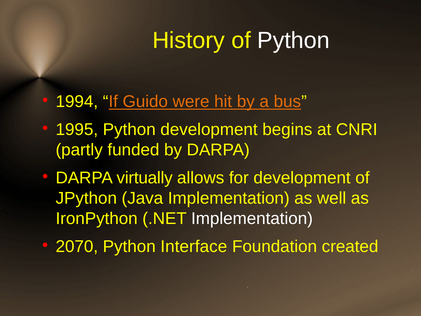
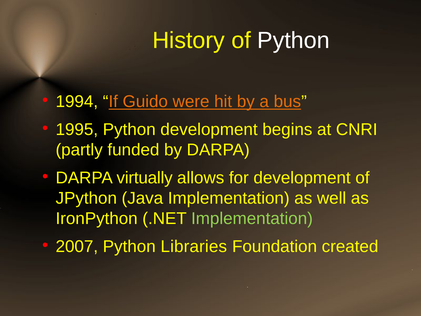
Implementation at (252, 218) colour: white -> light green
2070: 2070 -> 2007
Interface: Interface -> Libraries
